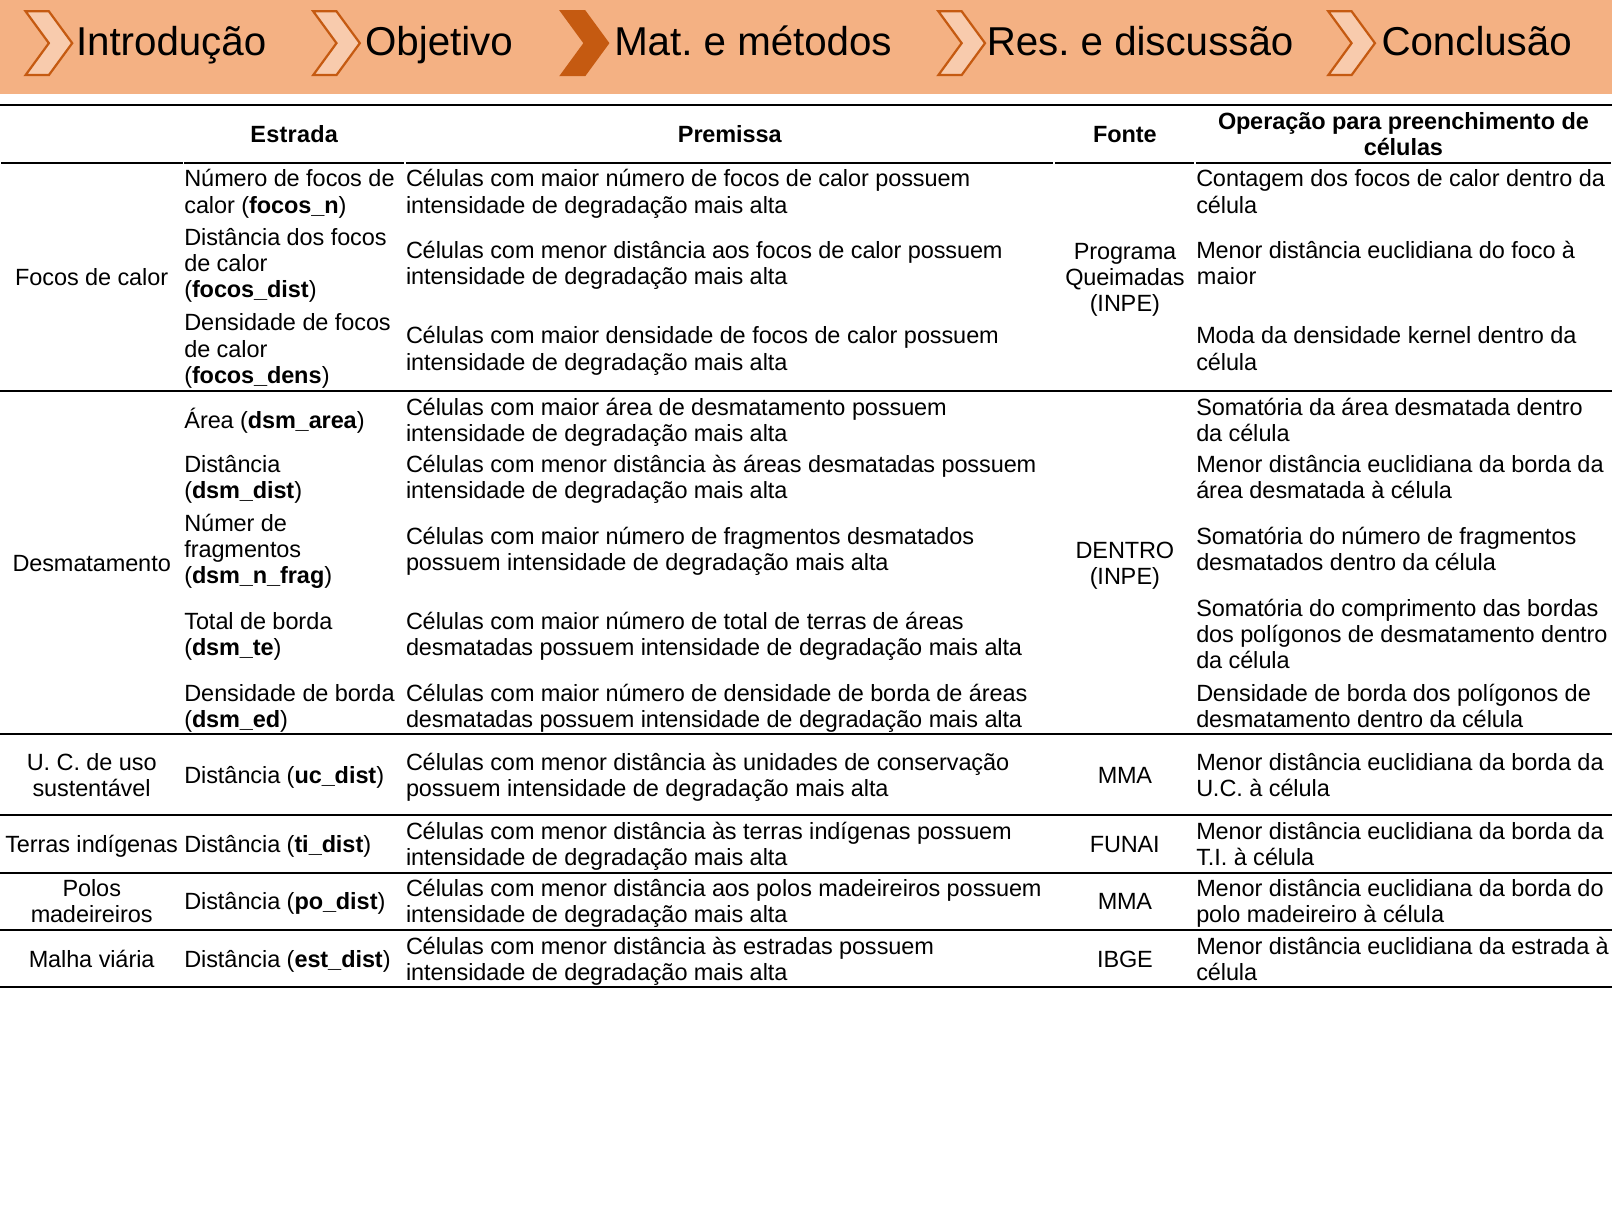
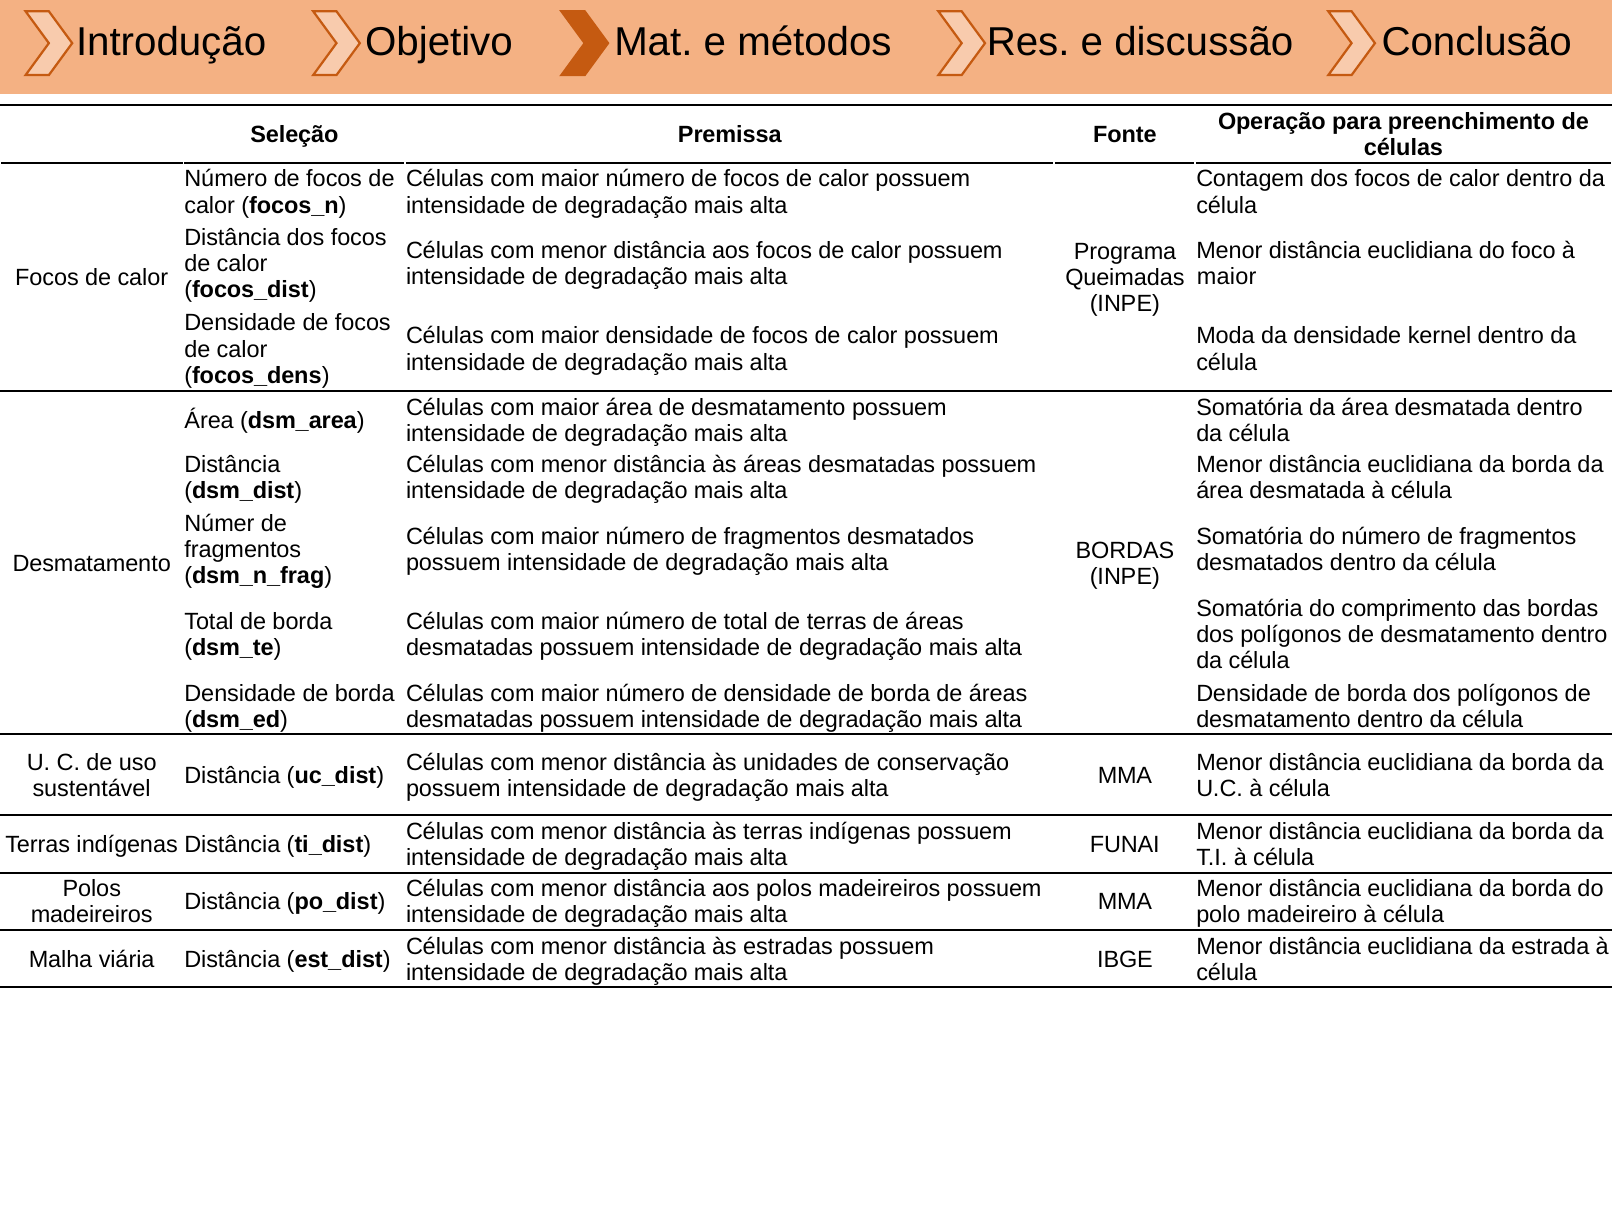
Estrada at (294, 135): Estrada -> Seleção
DENTRO at (1125, 551): DENTRO -> BORDAS
